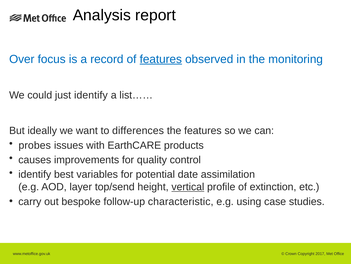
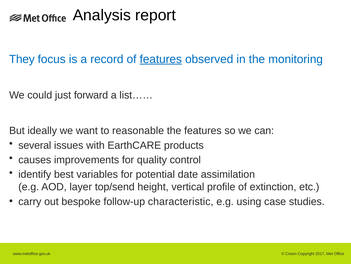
Over: Over -> They
just identify: identify -> forward
differences: differences -> reasonable
probes: probes -> several
vertical underline: present -> none
